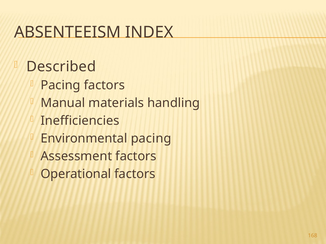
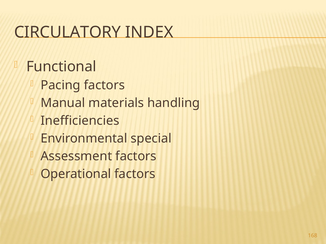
ABSENTEEISM: ABSENTEEISM -> CIRCULATORY
Described: Described -> Functional
Environmental pacing: pacing -> special
